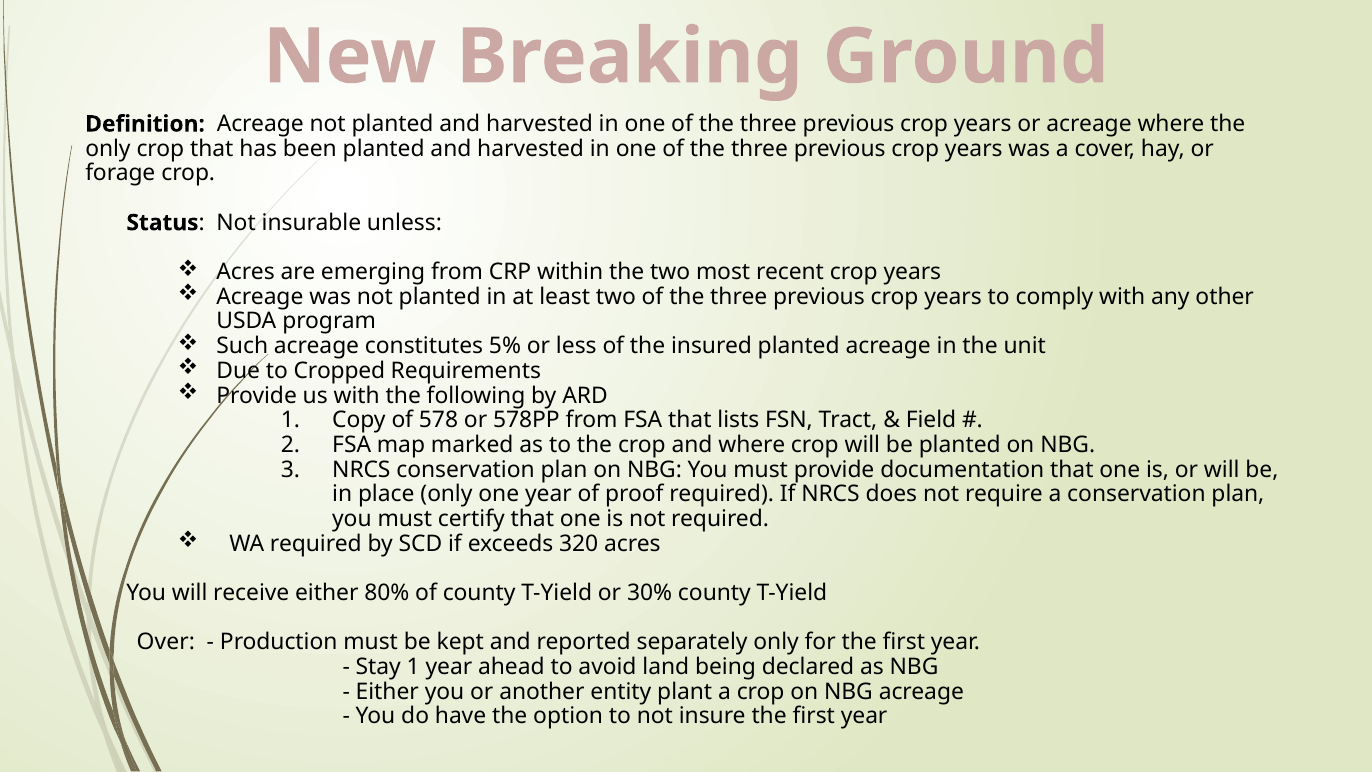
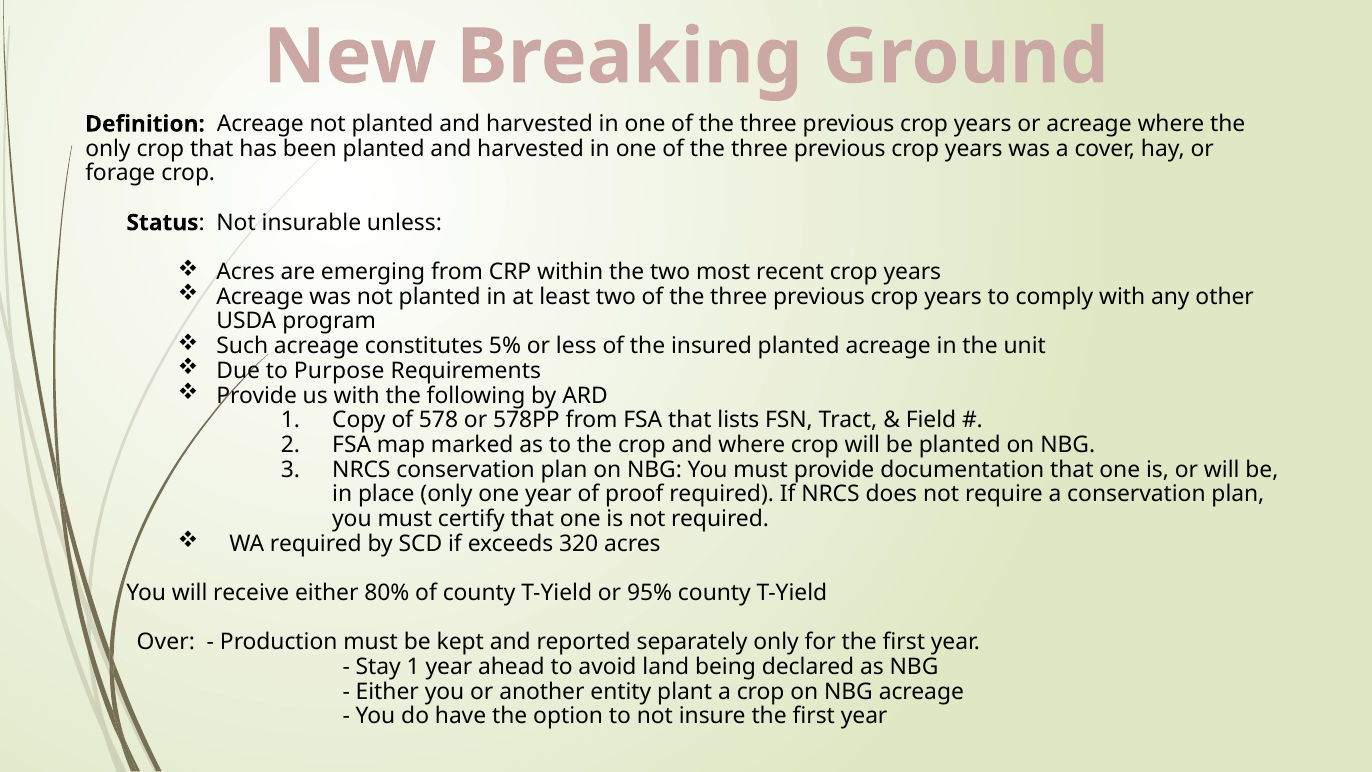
Cropped: Cropped -> Purpose
30%: 30% -> 95%
